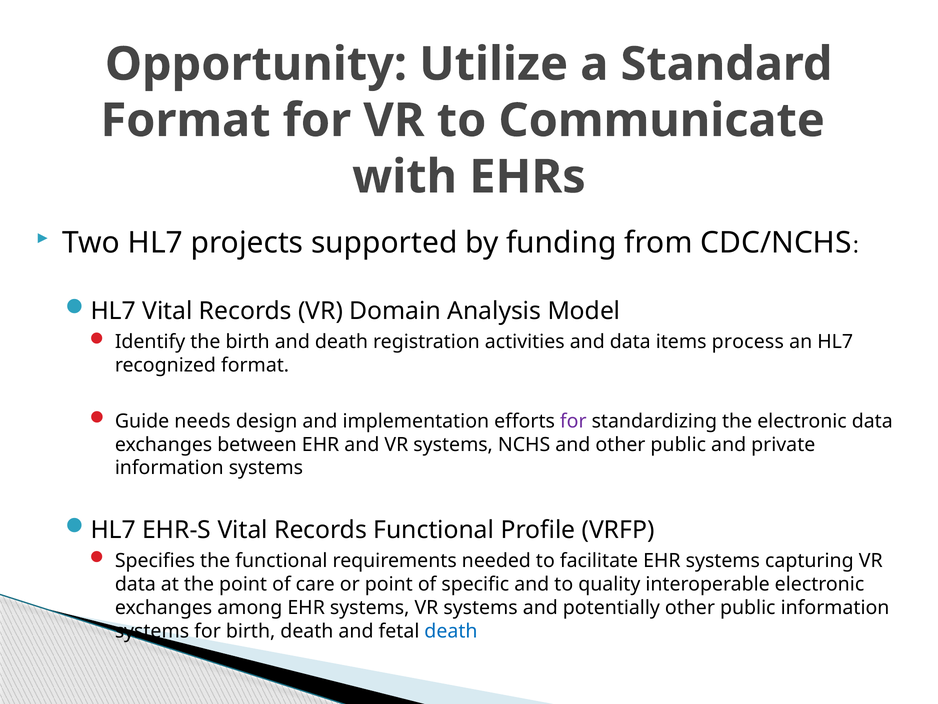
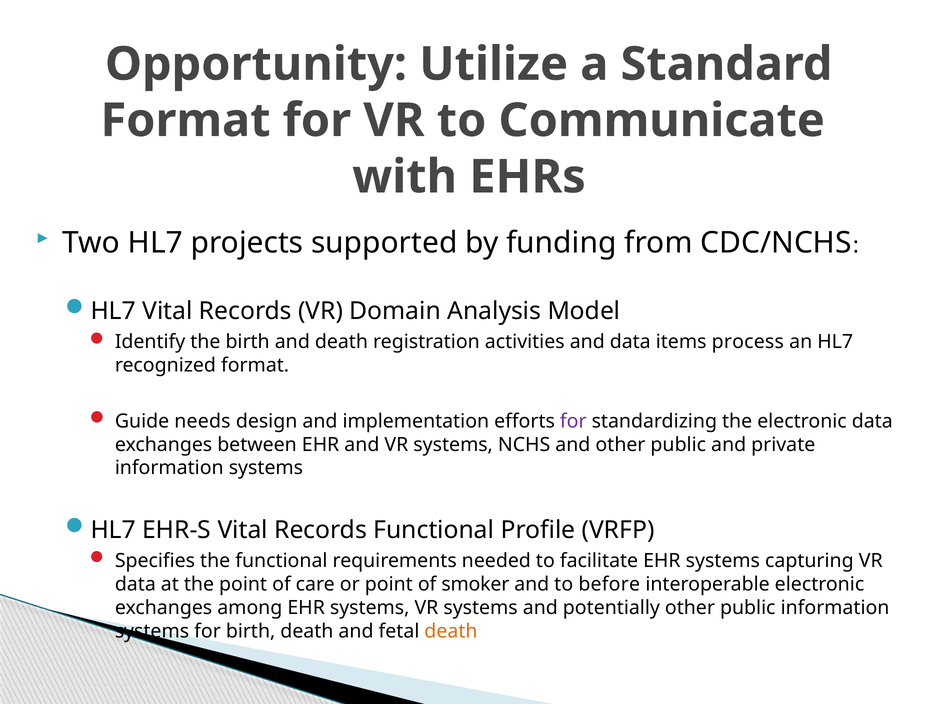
specific: specific -> smoker
quality: quality -> before
death at (451, 631) colour: blue -> orange
